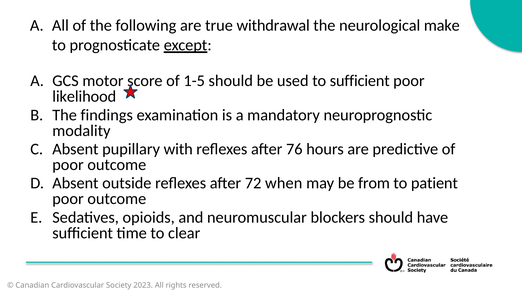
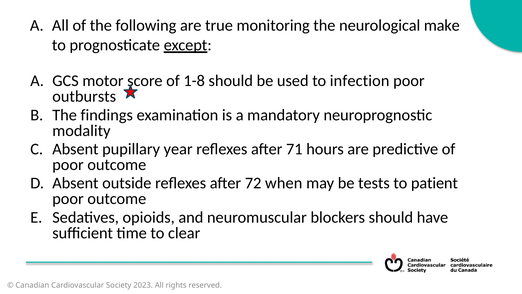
withdrawal: withdrawal -> monitoring
1-5: 1-5 -> 1-8
to sufficient: sufficient -> infection
likelihood: likelihood -> outbursts
with: with -> year
76: 76 -> 71
from: from -> tests
